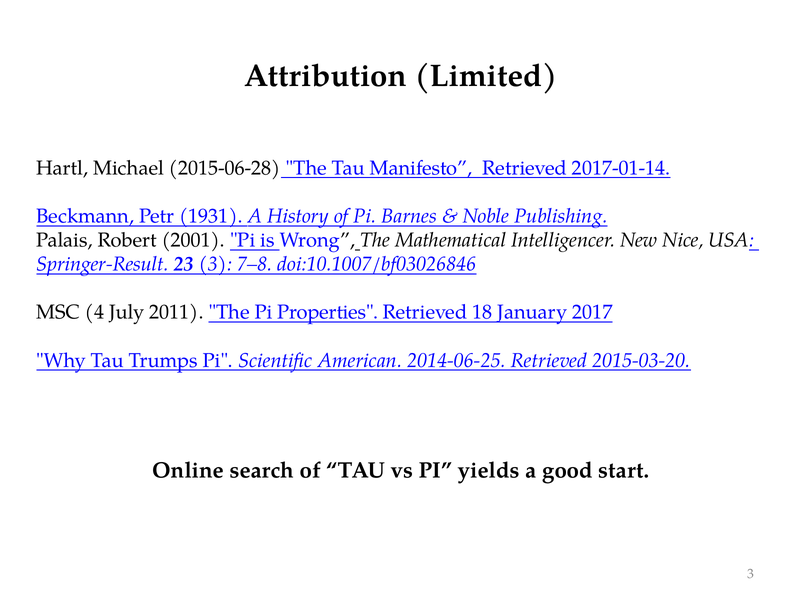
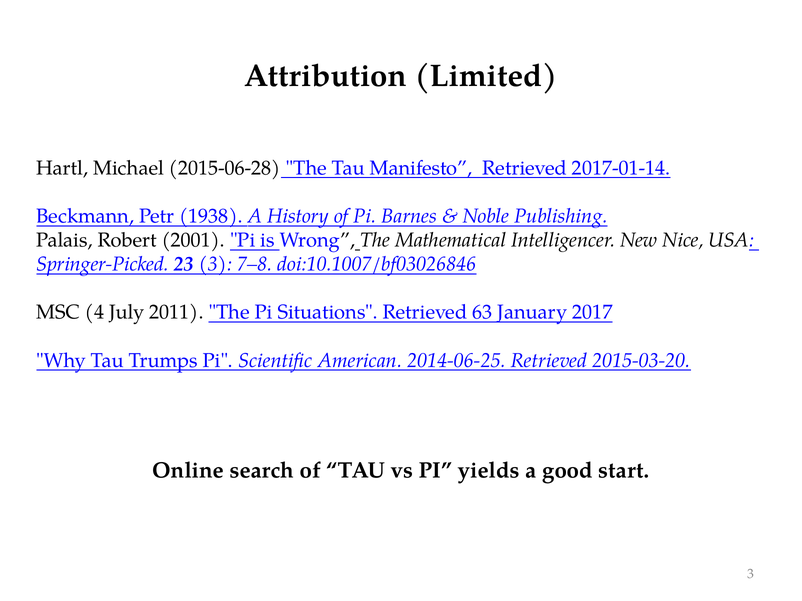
1931: 1931 -> 1938
Springer-Result: Springer-Result -> Springer-Picked
Properties: Properties -> Situations
18: 18 -> 63
